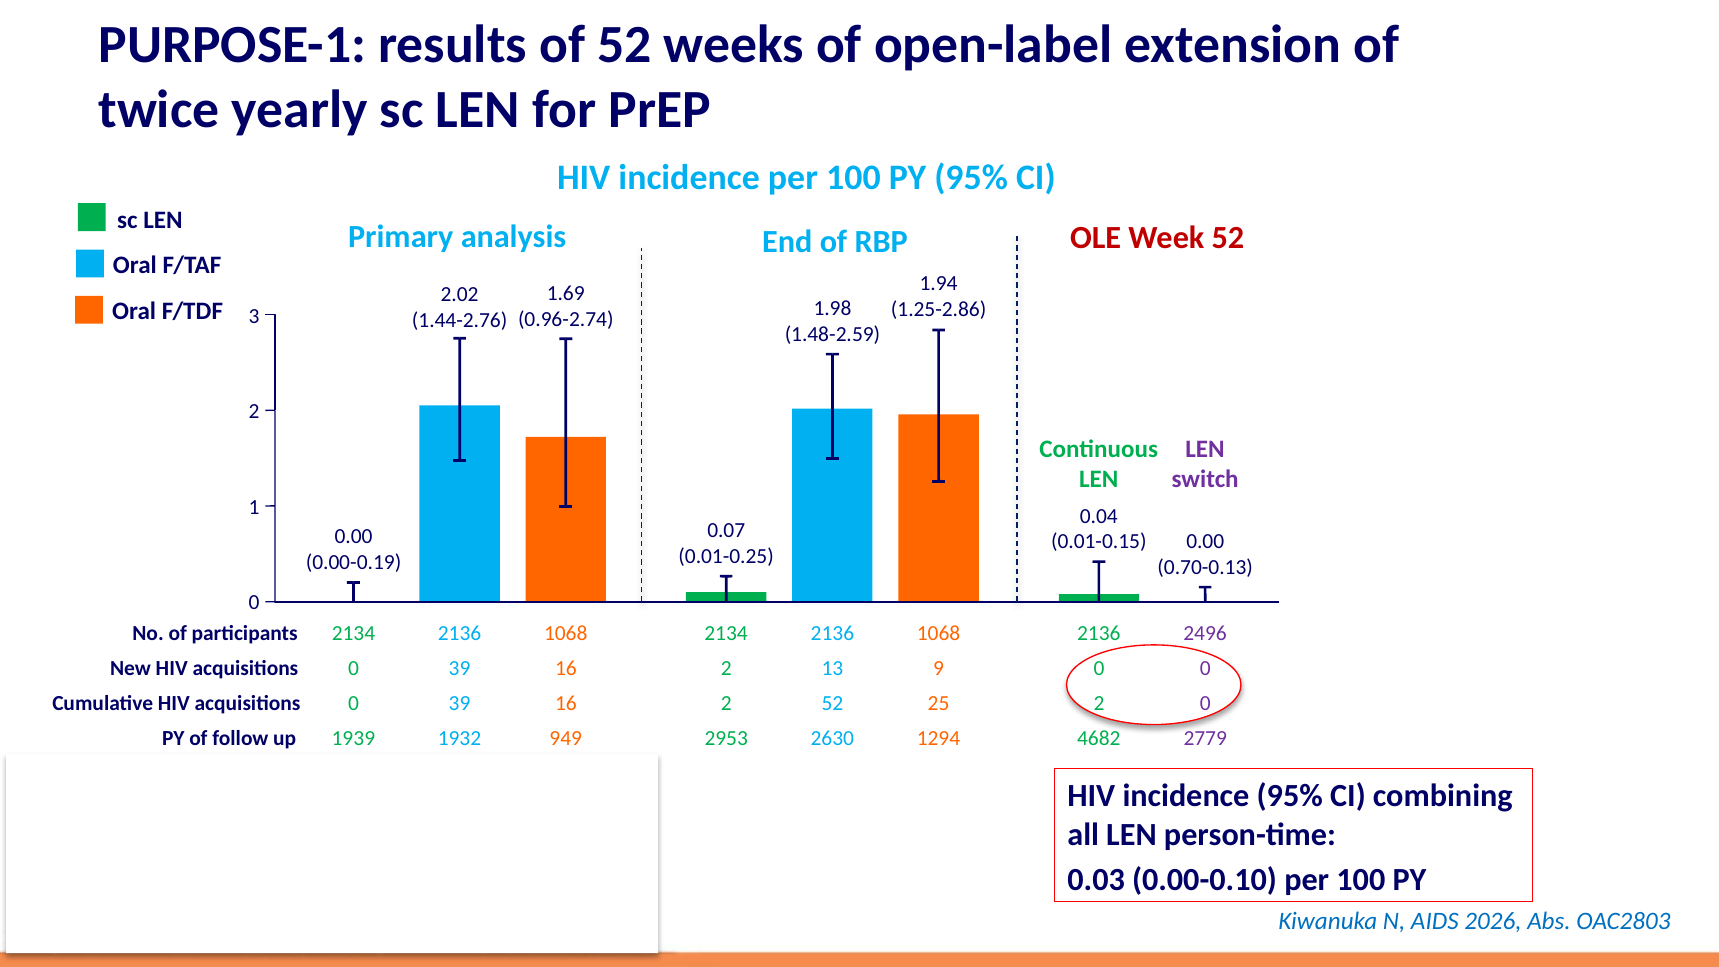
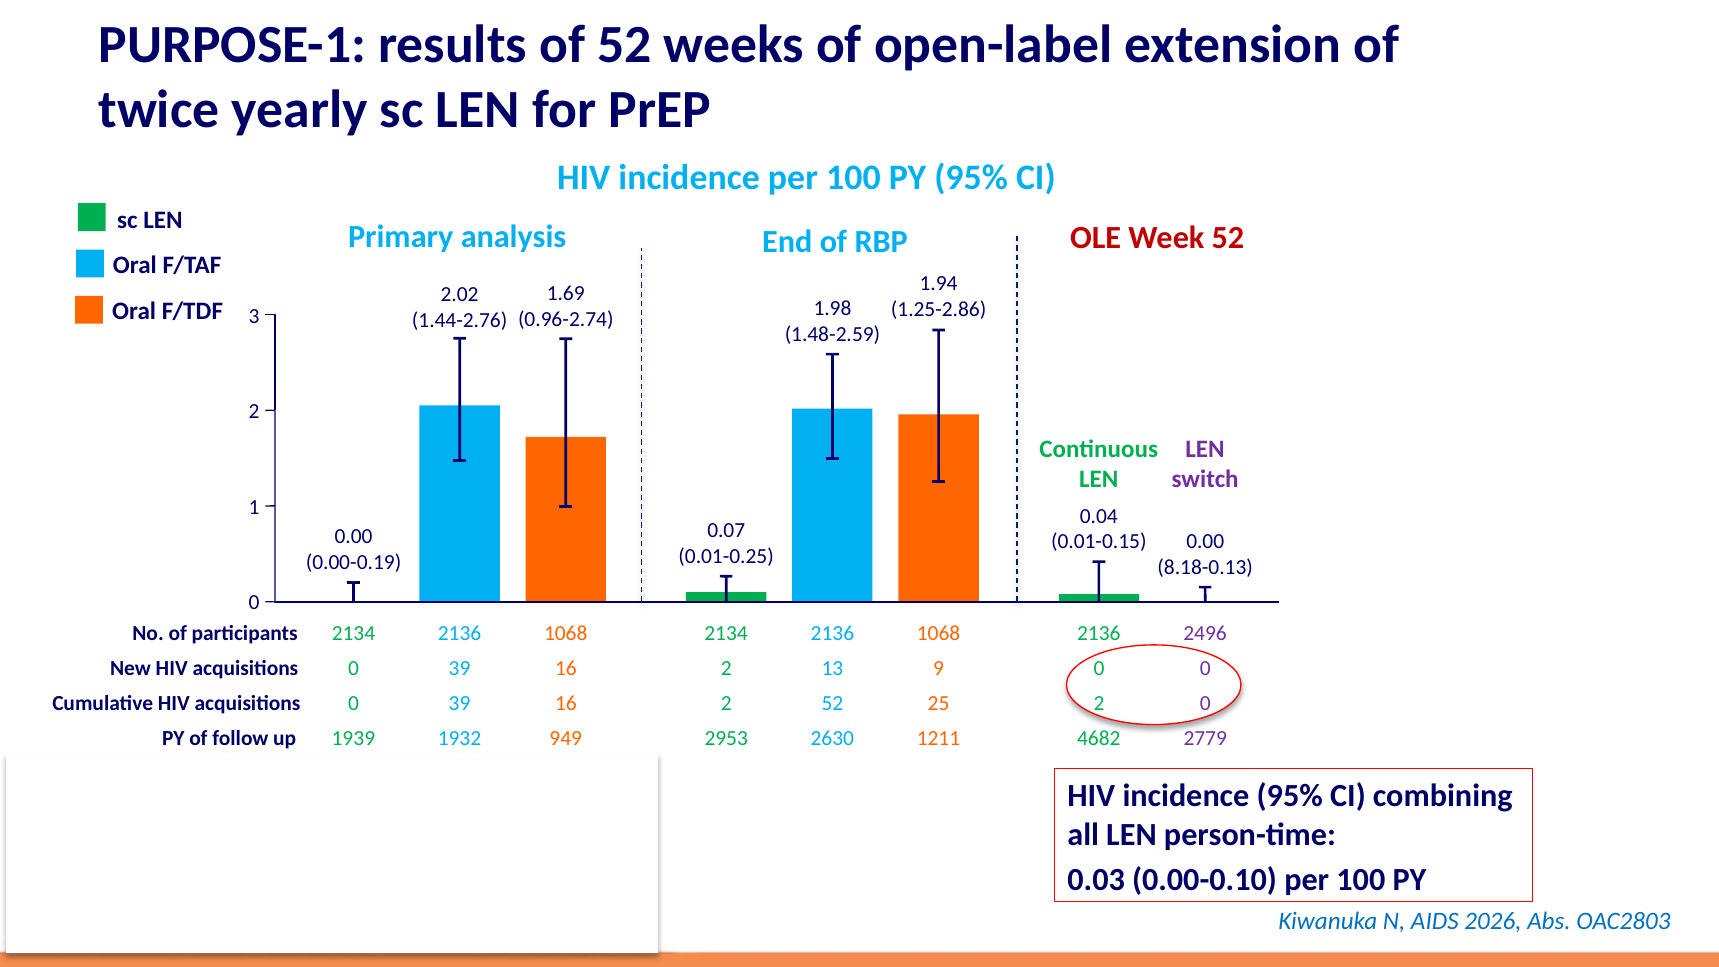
0.70-0.13: 0.70-0.13 -> 8.18-0.13
1294: 1294 -> 1211
